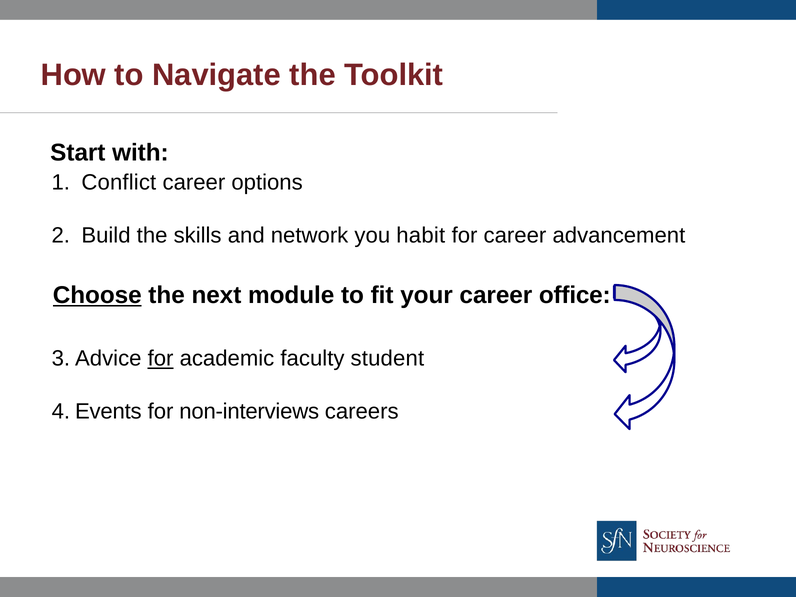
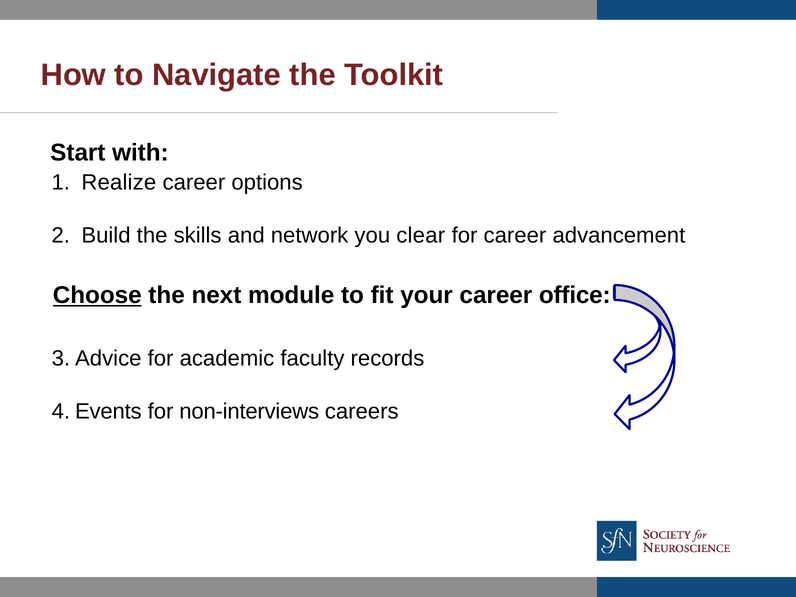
Conflict: Conflict -> Realize
habit: habit -> clear
for at (161, 359) underline: present -> none
student: student -> records
